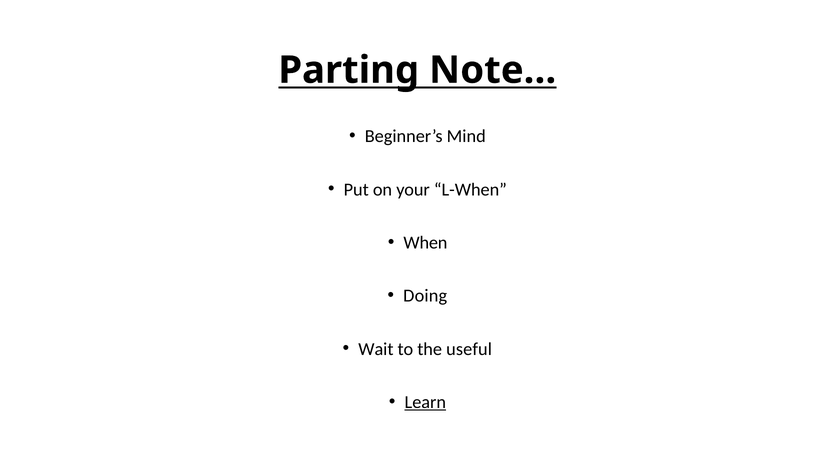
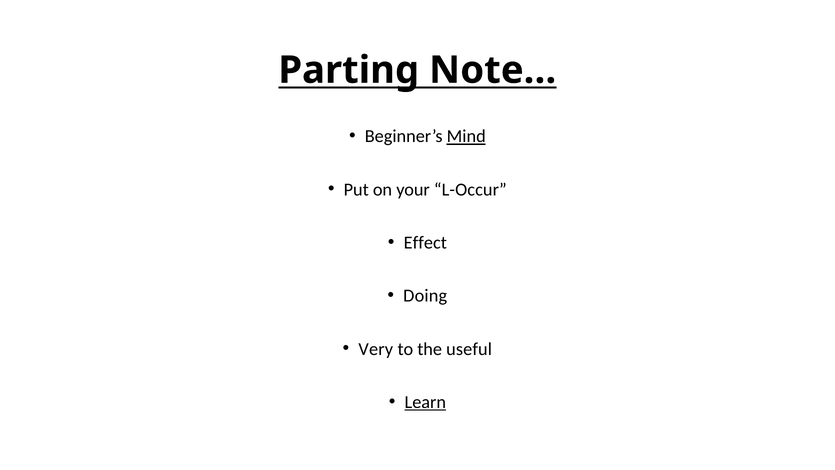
Mind underline: none -> present
L-When: L-When -> L-Occur
When: When -> Effect
Wait: Wait -> Very
